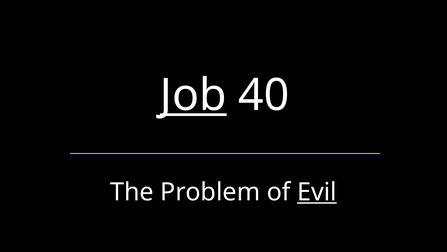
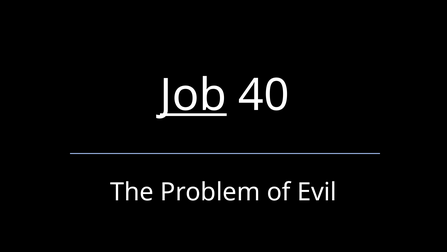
Evil underline: present -> none
